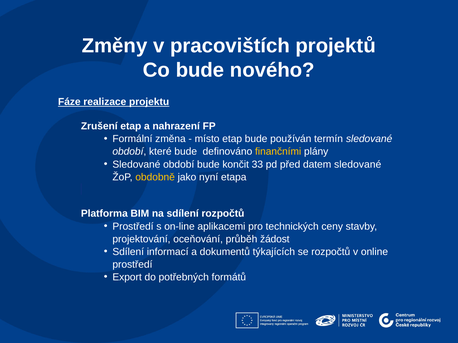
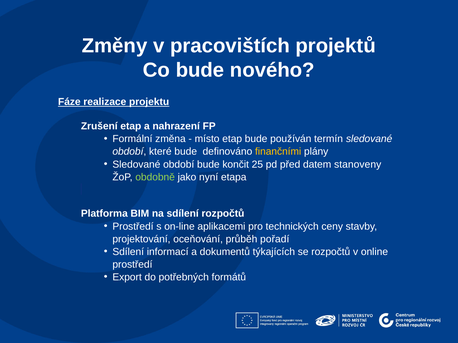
33: 33 -> 25
datem sledované: sledované -> stanoveny
obdobně colour: yellow -> light green
žádost: žádost -> pořadí
